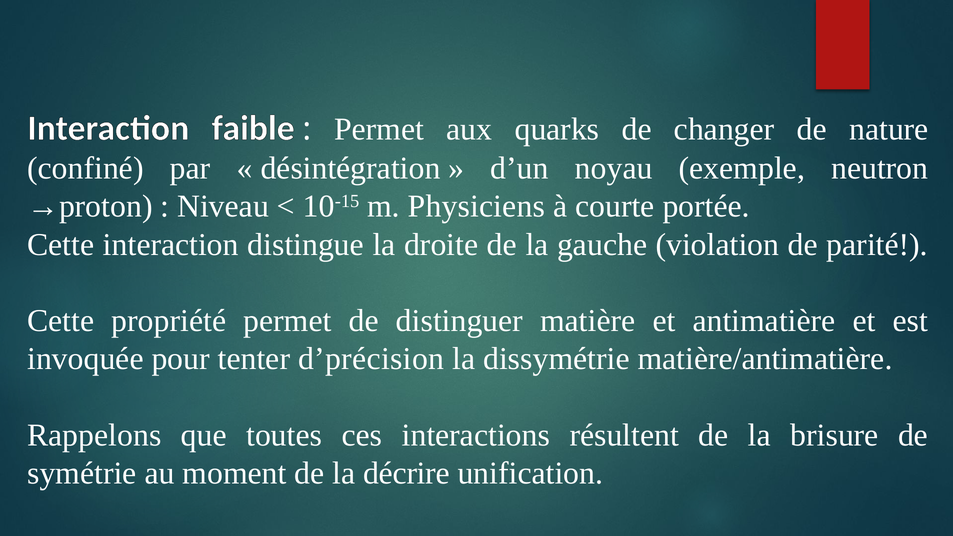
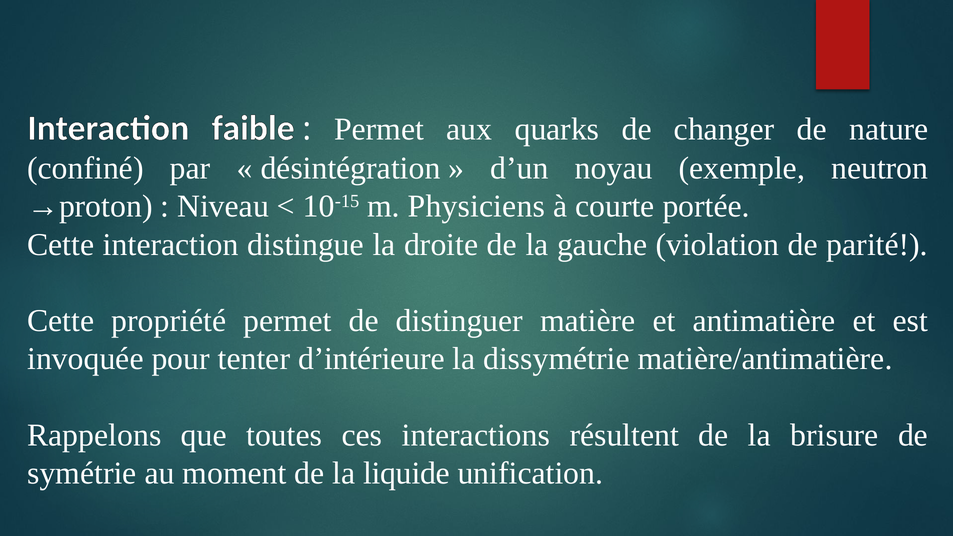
d’précision: d’précision -> d’intérieure
décrire: décrire -> liquide
